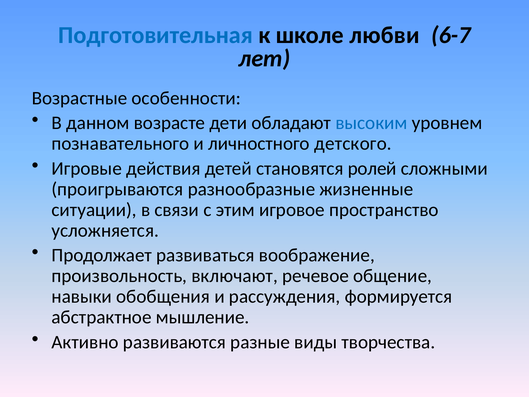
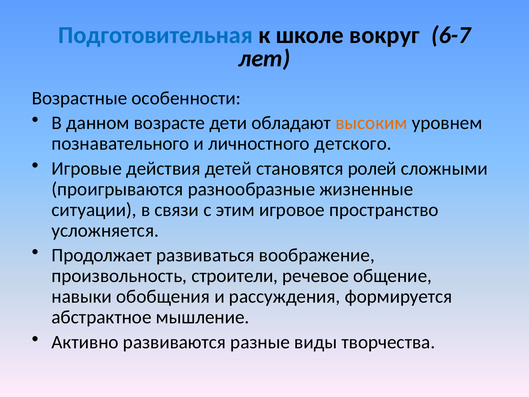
любви: любви -> вокруг
высоким colour: blue -> orange
включают: включают -> строители
